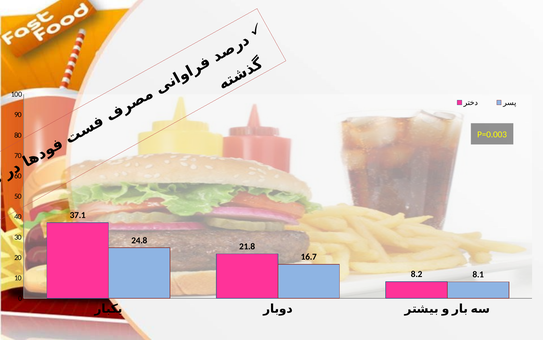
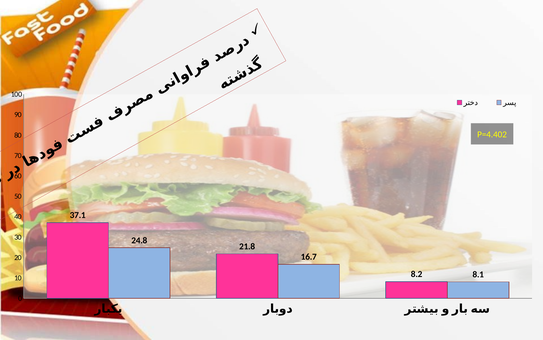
P=0.003: P=0.003 -> P=4.402
